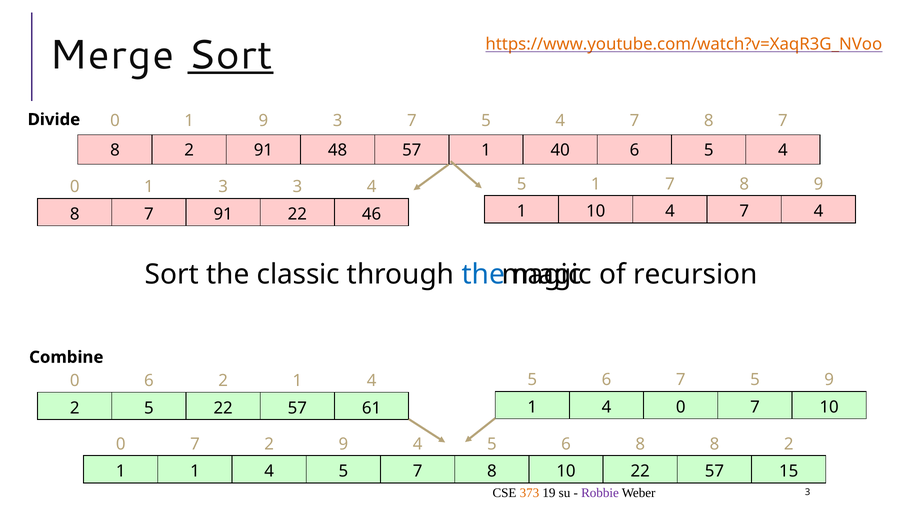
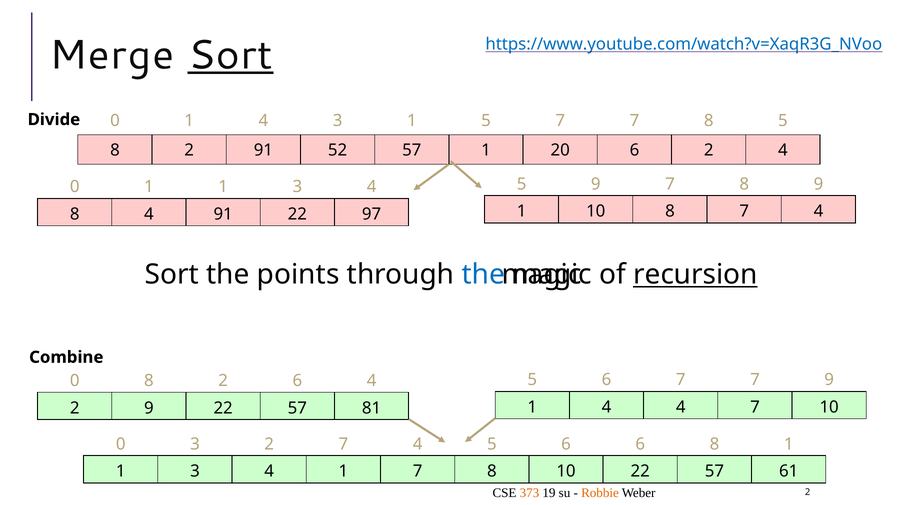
https://www.youtube.com/watch?v=XaqR3G_NVoo colour: orange -> blue
0 1 9: 9 -> 4
3 7: 7 -> 1
4 at (560, 121): 4 -> 7
7 8 7: 7 -> 5
48: 48 -> 52
40: 40 -> 20
6 5: 5 -> 2
5 1: 1 -> 9
0 1 3: 3 -> 1
10 4: 4 -> 8
7 at (149, 214): 7 -> 4
46: 46 -> 97
classic: classic -> points
recursion underline: none -> present
6 7 5: 5 -> 7
0 6: 6 -> 8
1 at (297, 381): 1 -> 6
1 4 0: 0 -> 4
2 5: 5 -> 9
61: 61 -> 81
7 at (195, 444): 7 -> 3
2 9: 9 -> 7
6 8: 8 -> 6
2 at (789, 444): 2 -> 1
1 at (195, 471): 1 -> 3
5 at (343, 471): 5 -> 1
15: 15 -> 61
Robbie colour: purple -> orange
Weber 3: 3 -> 2
